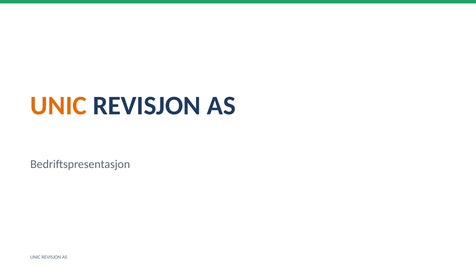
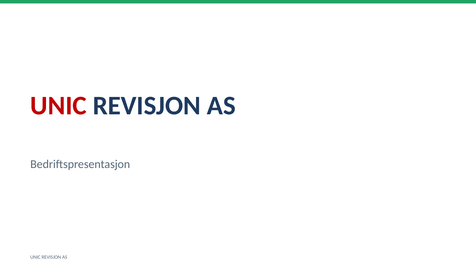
UNIC at (58, 106) colour: orange -> red
